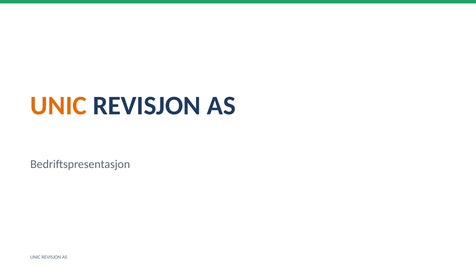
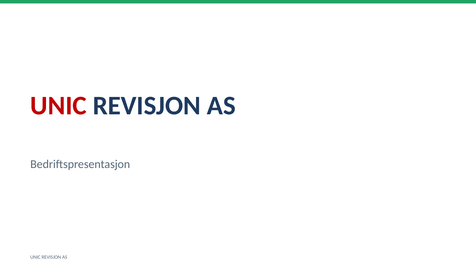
UNIC at (58, 106) colour: orange -> red
